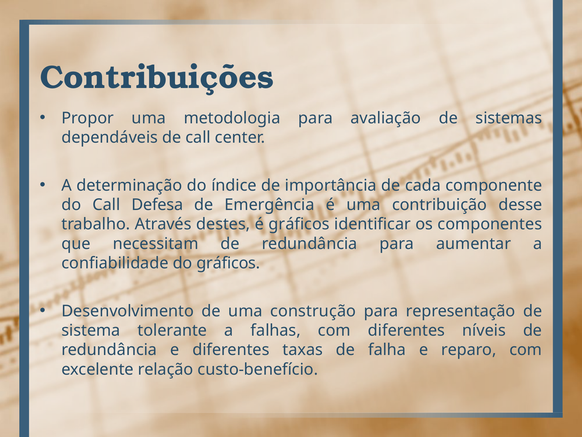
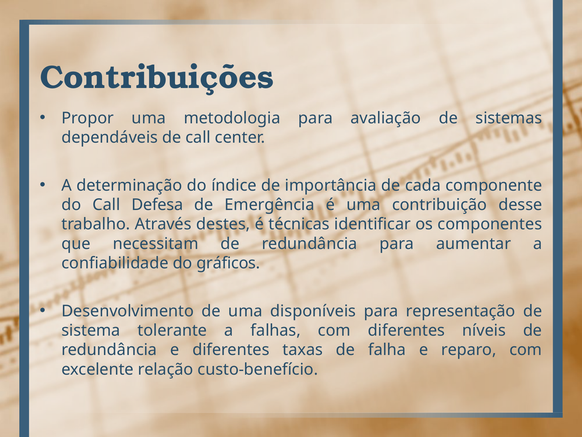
é gráficos: gráficos -> técnicas
construção: construção -> disponíveis
